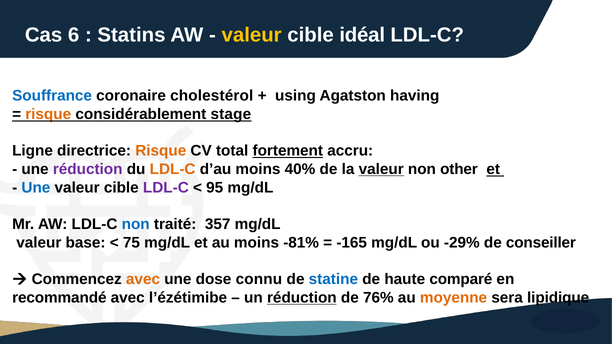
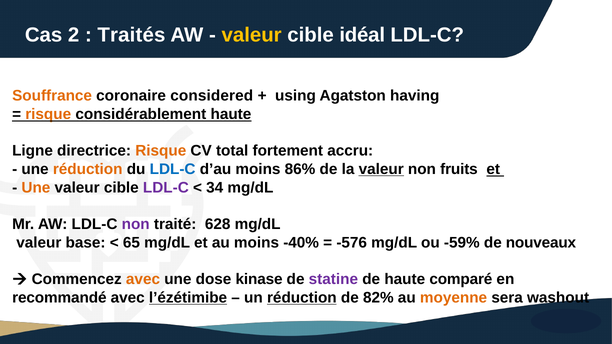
6: 6 -> 2
Statins: Statins -> Traités
Souffrance colour: blue -> orange
cholestérol: cholestérol -> considered
considérablement stage: stage -> haute
fortement underline: present -> none
réduction at (88, 169) colour: purple -> orange
LDL-C at (173, 169) colour: orange -> blue
40%: 40% -> 86%
other: other -> fruits
Une at (36, 188) colour: blue -> orange
95: 95 -> 34
non at (136, 224) colour: blue -> purple
357: 357 -> 628
75: 75 -> 65
-81%: -81% -> -40%
-165: -165 -> -576
-29%: -29% -> -59%
conseiller: conseiller -> nouveaux
connu: connu -> kinase
statine colour: blue -> purple
l’ézétimibe underline: none -> present
76%: 76% -> 82%
lipidique: lipidique -> washout
